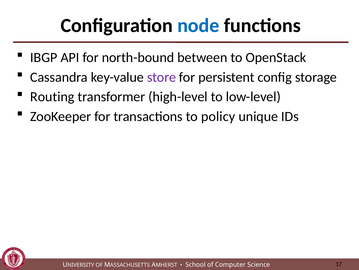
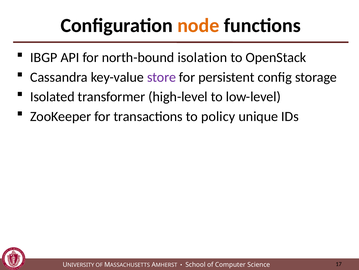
node colour: blue -> orange
between: between -> isolation
Routing: Routing -> Isolated
